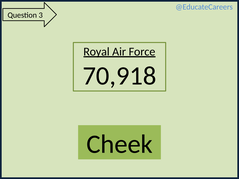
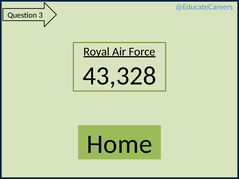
70,918: 70,918 -> 43,328
Cheek: Cheek -> Home
